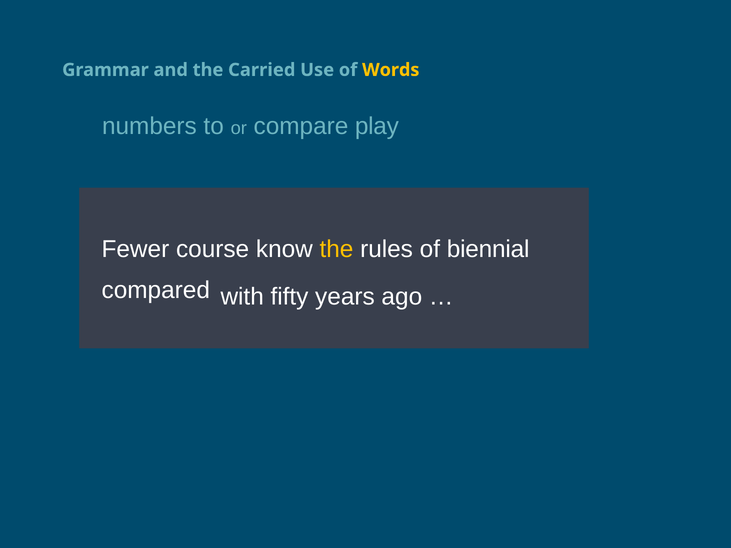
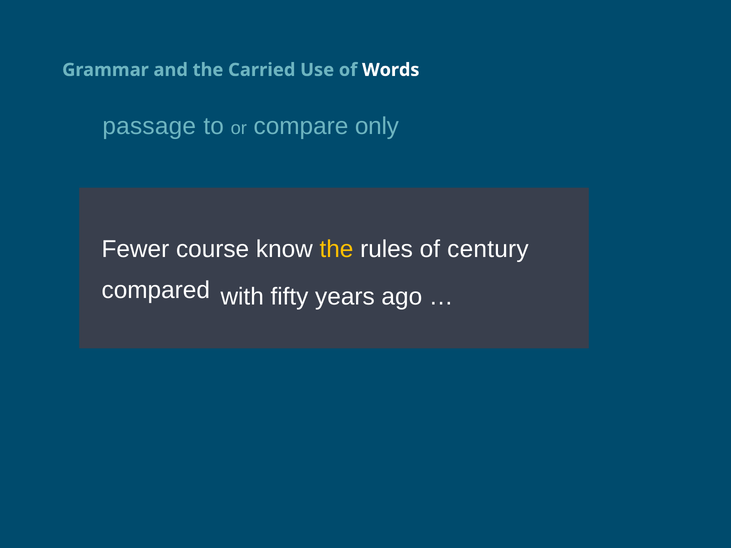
Words colour: yellow -> white
numbers: numbers -> passage
play: play -> only
biennial: biennial -> century
